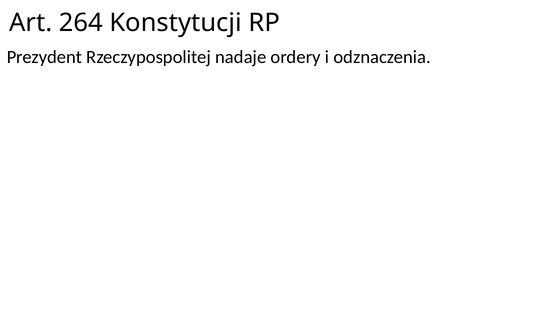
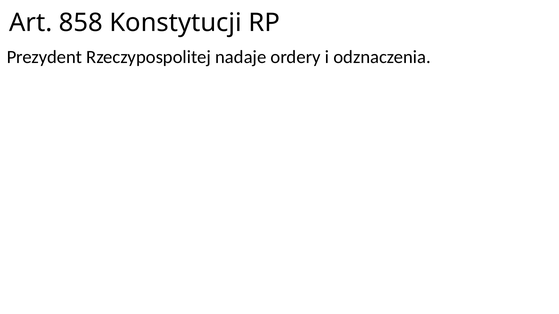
264: 264 -> 858
